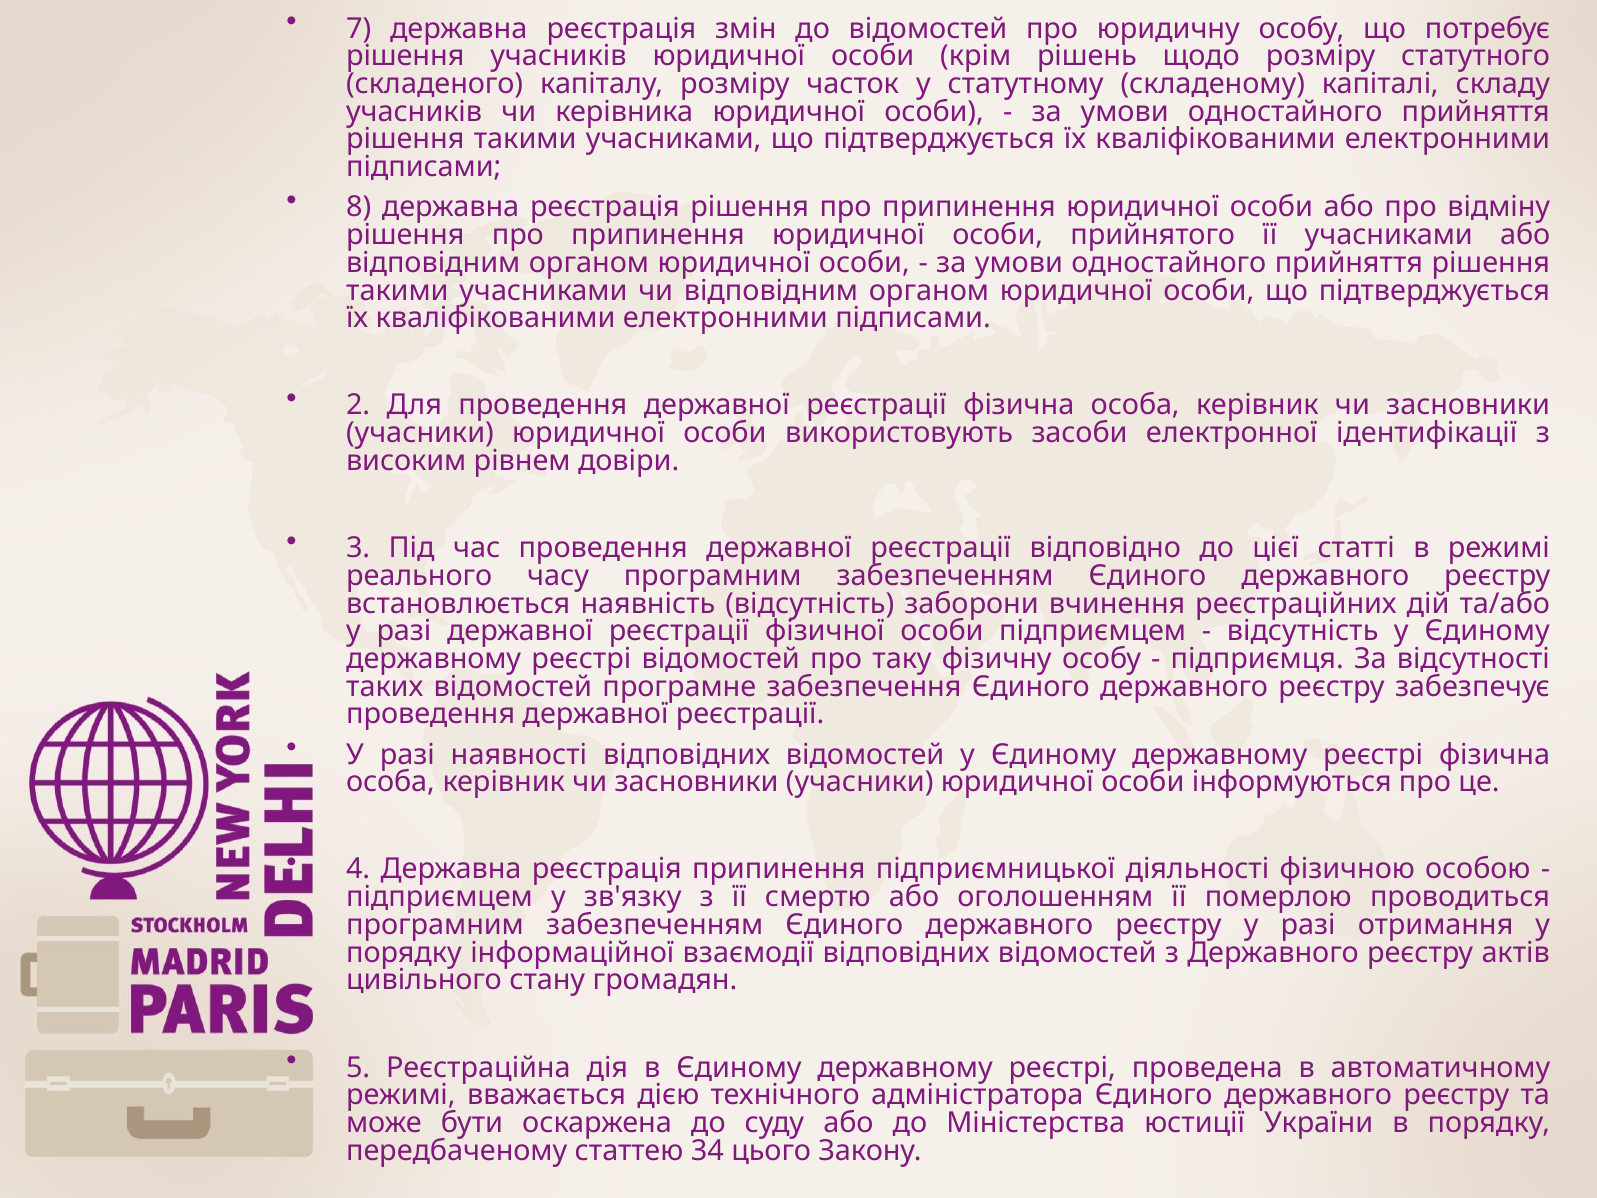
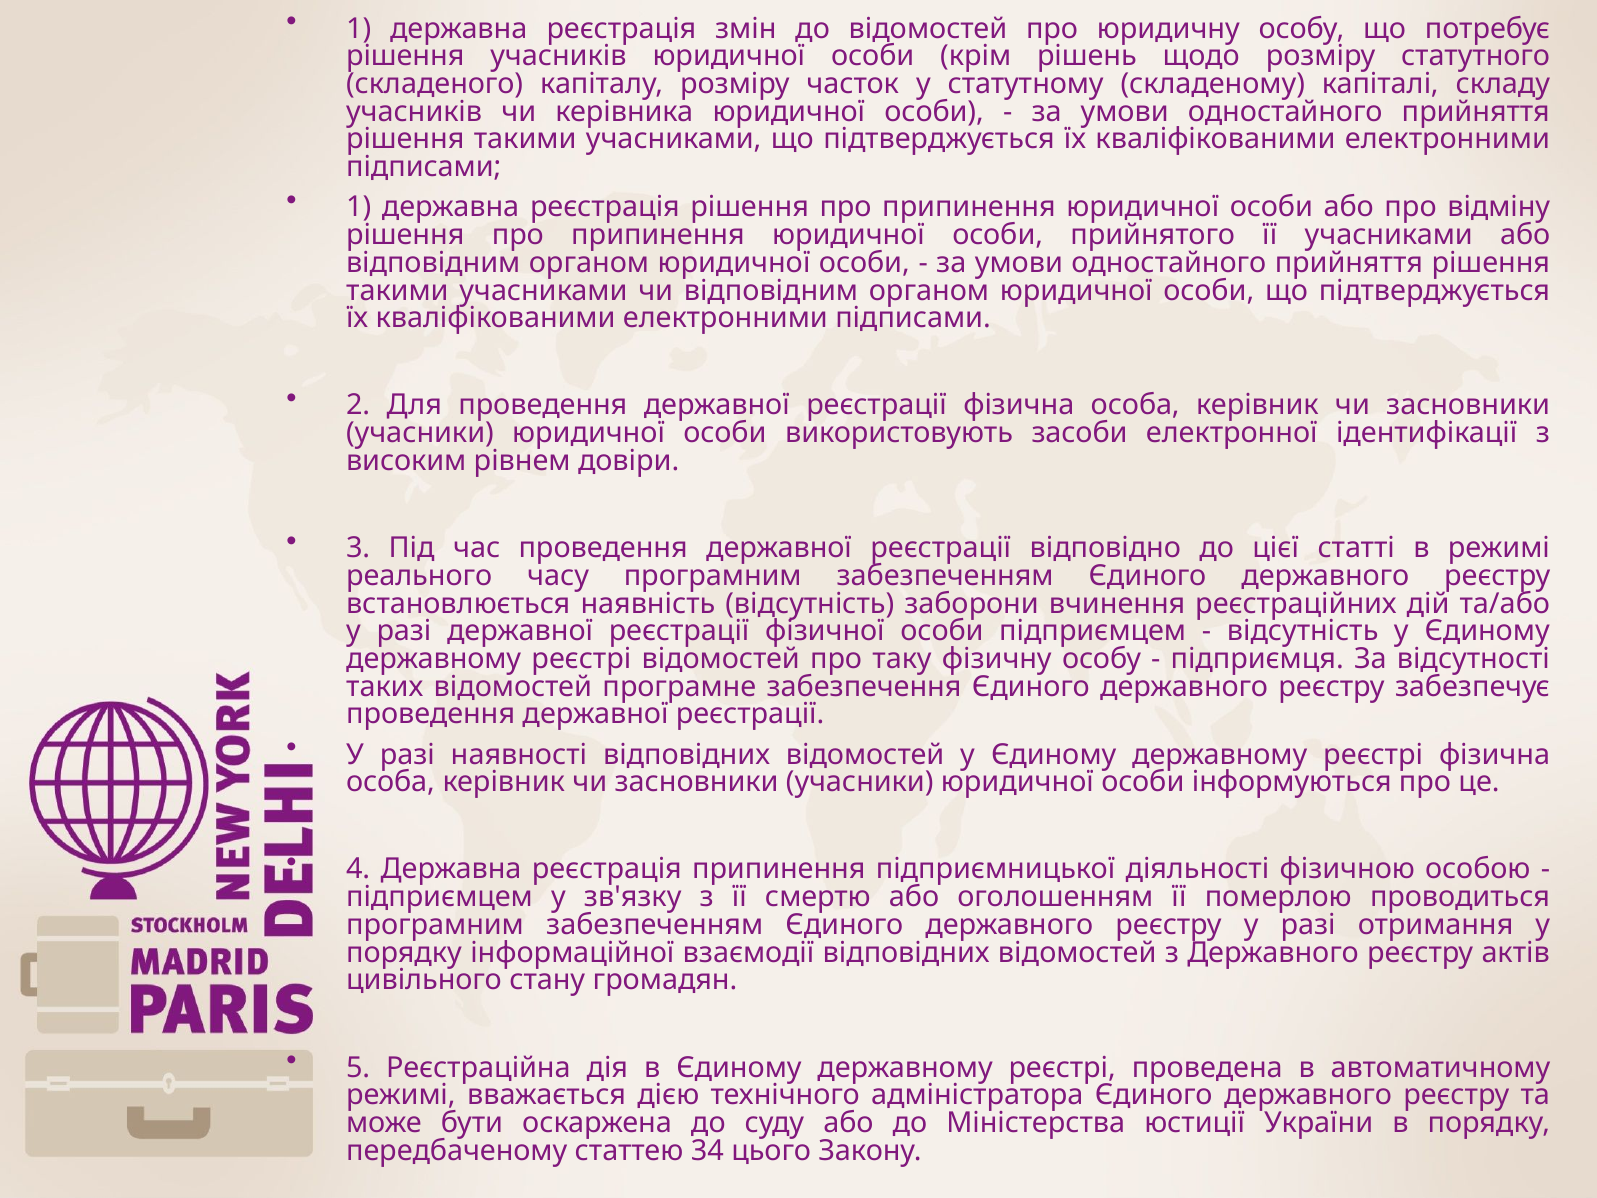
7 at (359, 29): 7 -> 1
8 at (359, 207): 8 -> 1
